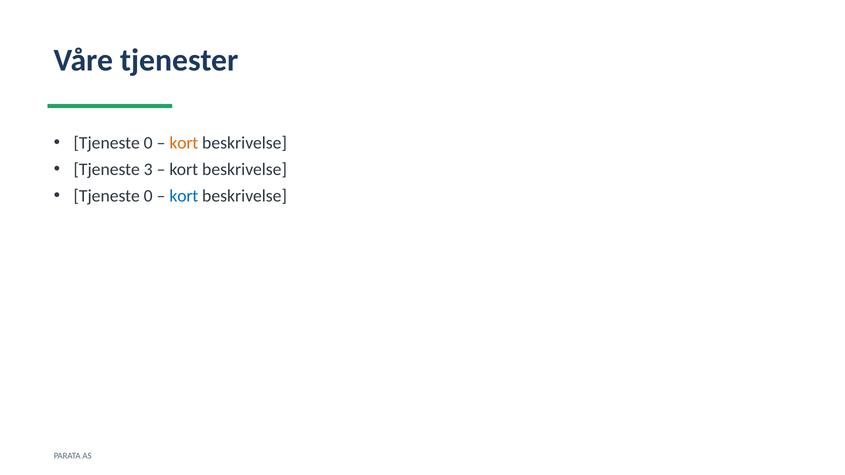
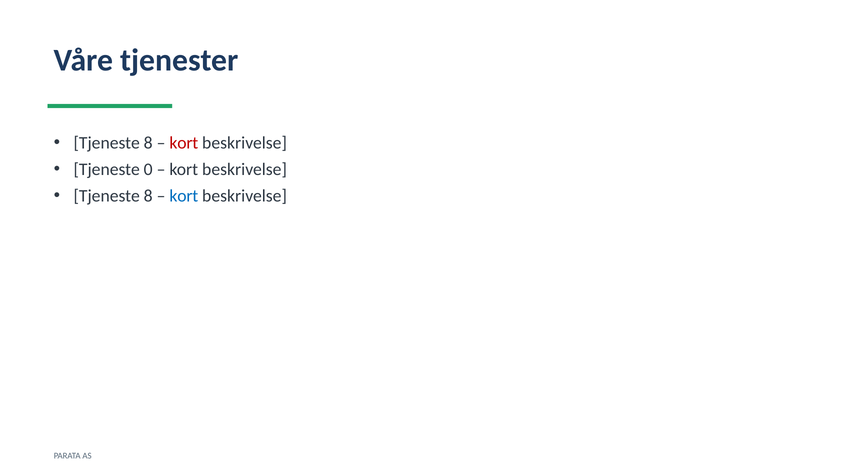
0 at (148, 143): 0 -> 8
kort at (184, 143) colour: orange -> red
3: 3 -> 0
0 at (148, 196): 0 -> 8
